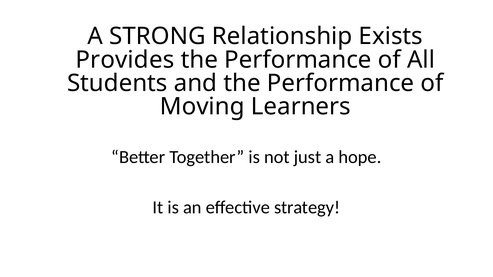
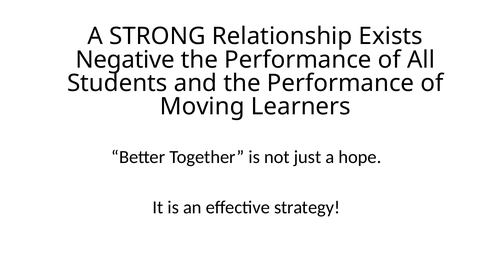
Provides: Provides -> Negative
